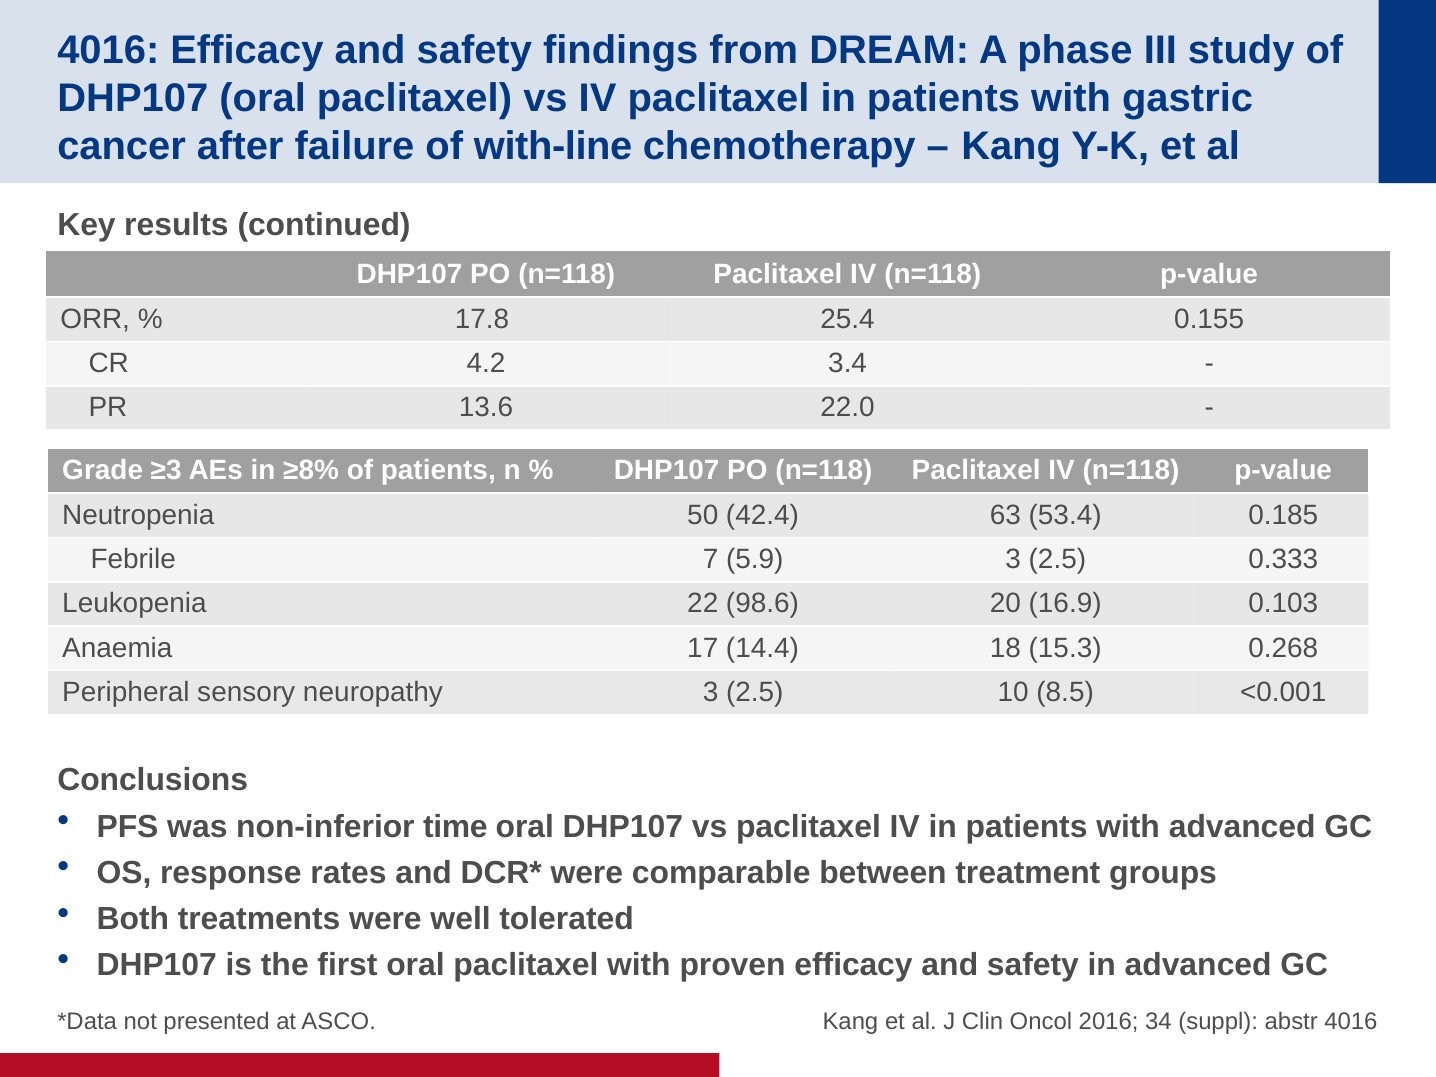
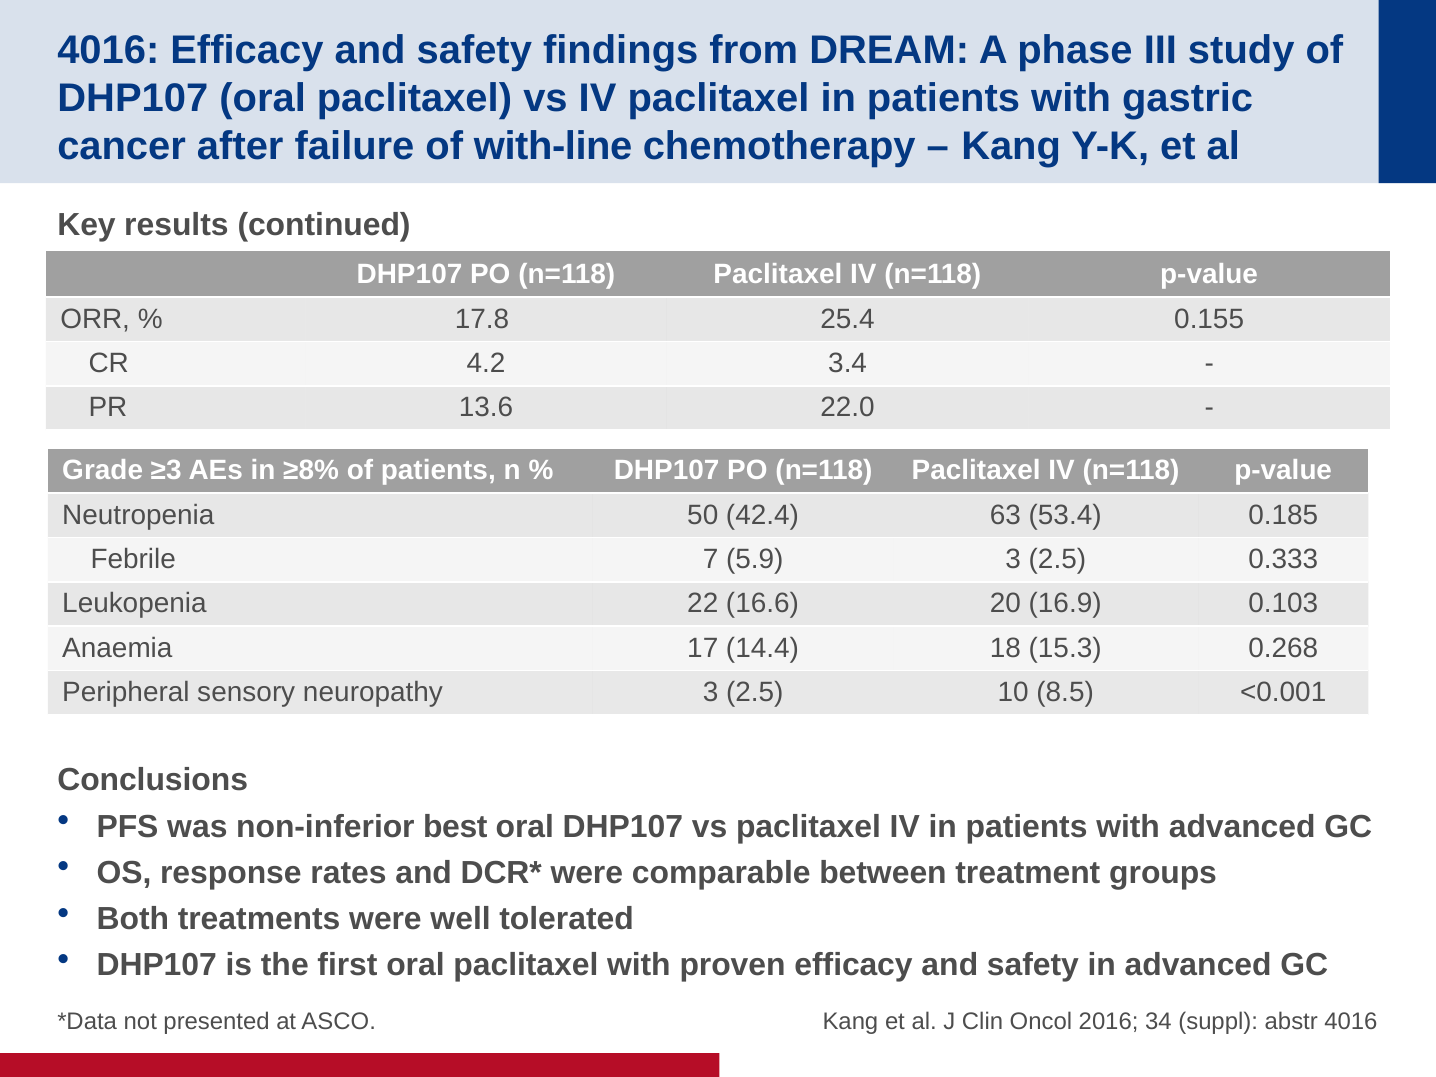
98.6: 98.6 -> 16.6
time: time -> best
